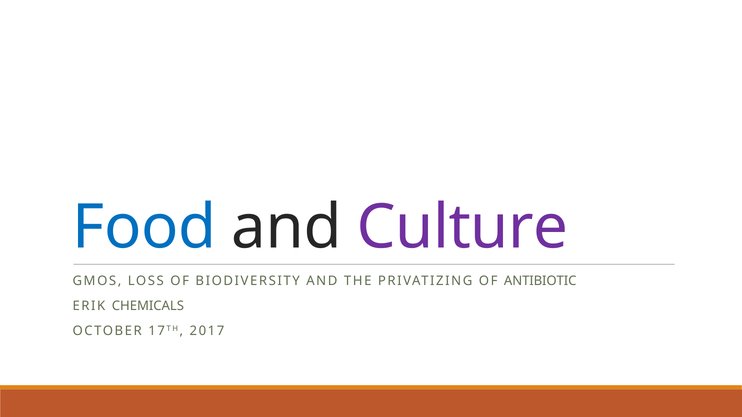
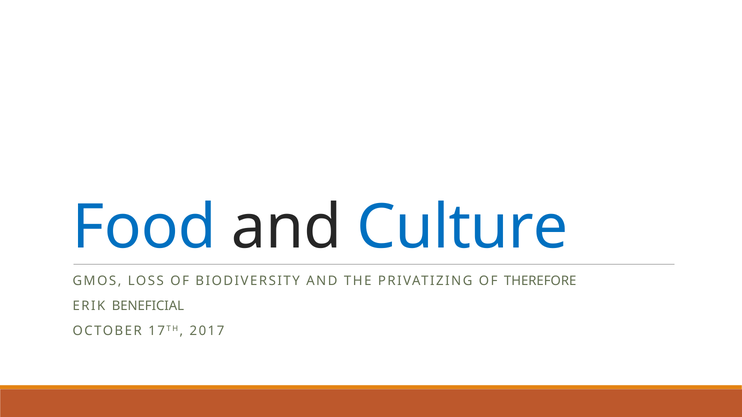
Culture colour: purple -> blue
ANTIBIOTIC: ANTIBIOTIC -> THEREFORE
CHEMICALS: CHEMICALS -> BENEFICIAL
